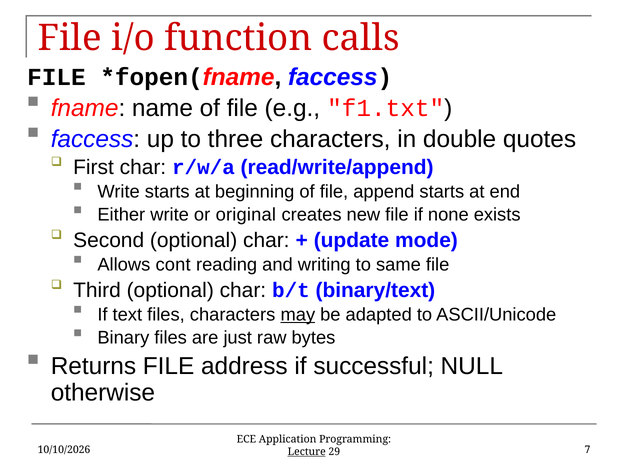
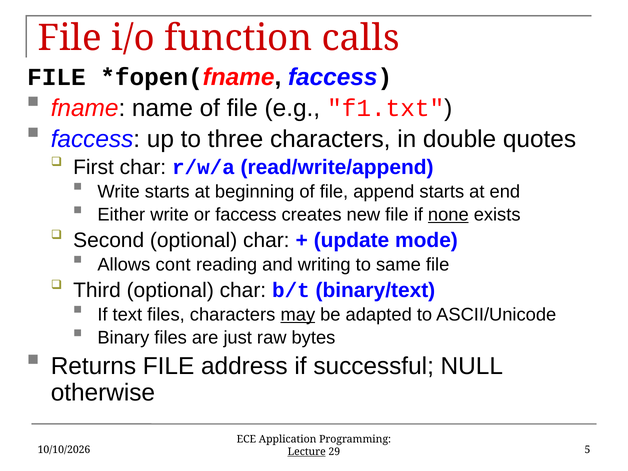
or original: original -> faccess
none underline: none -> present
7: 7 -> 5
